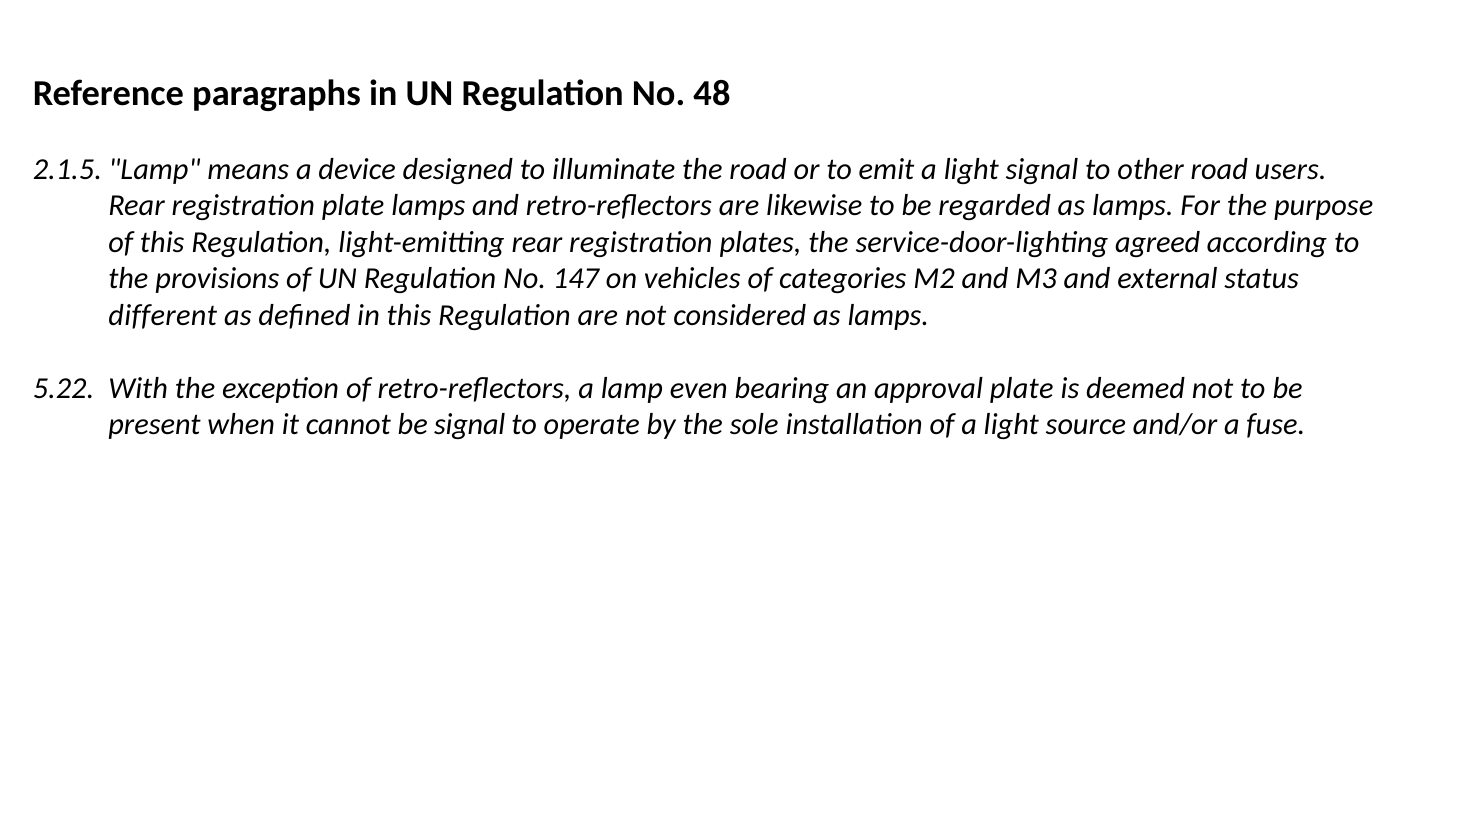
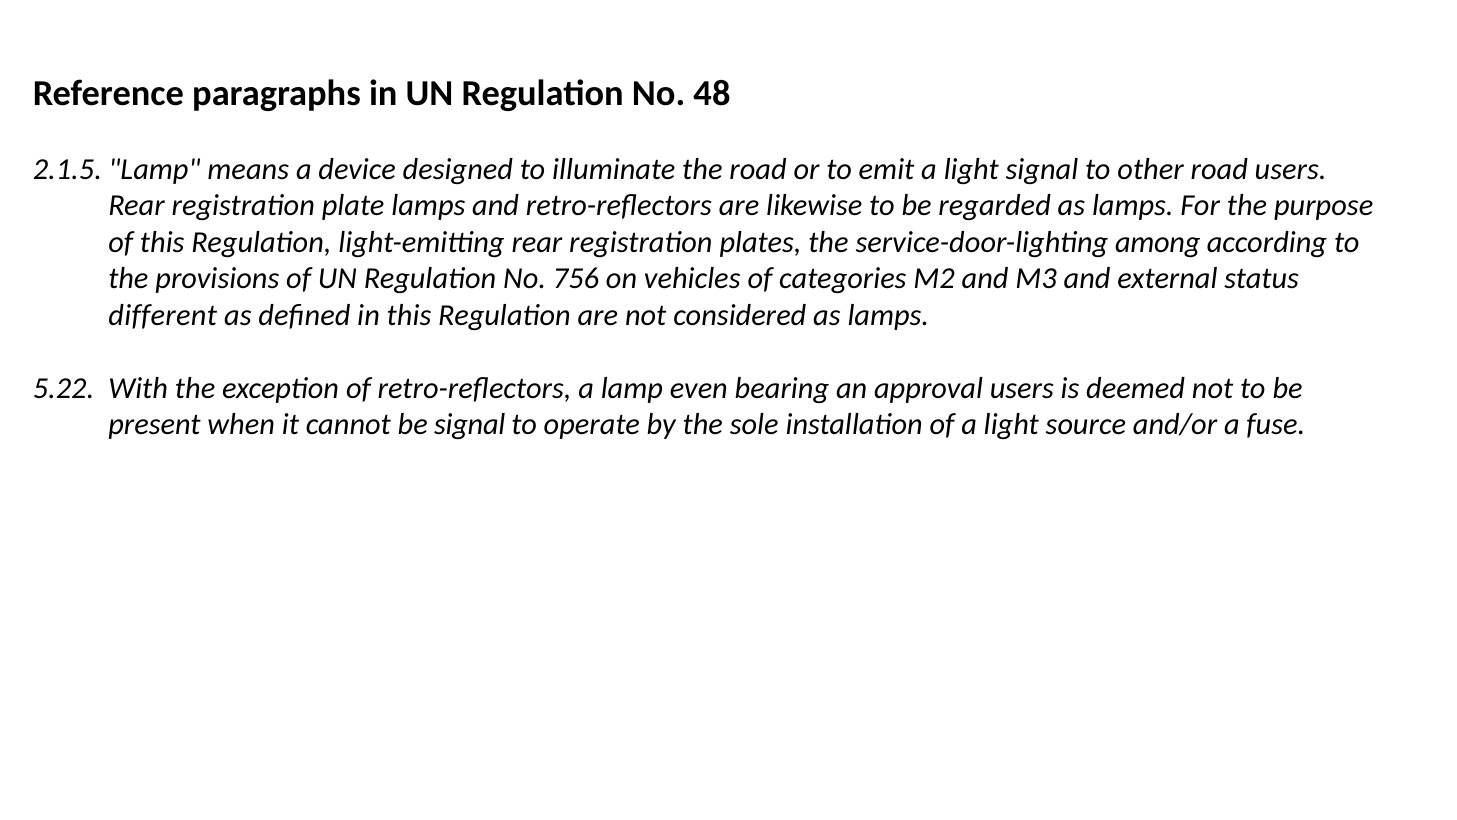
agreed: agreed -> among
147: 147 -> 756
approval plate: plate -> users
